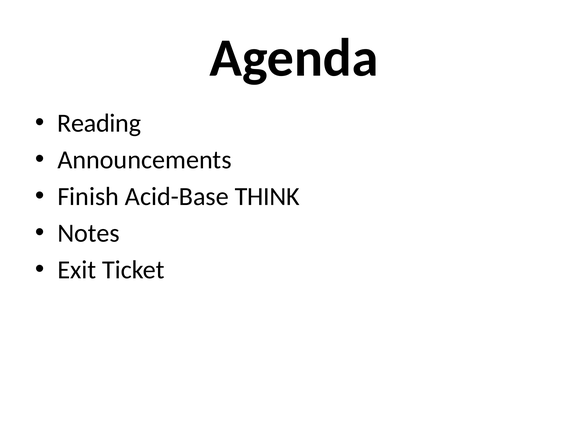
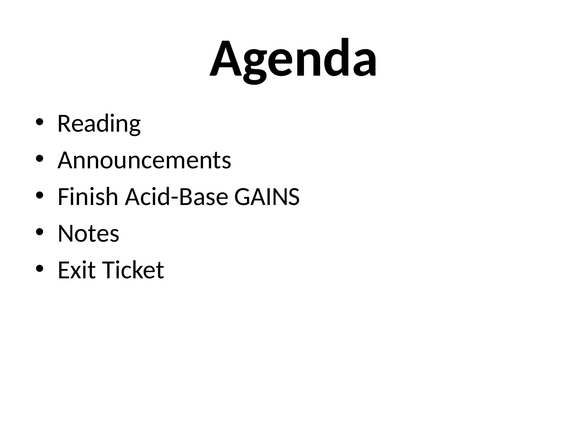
THINK: THINK -> GAINS
